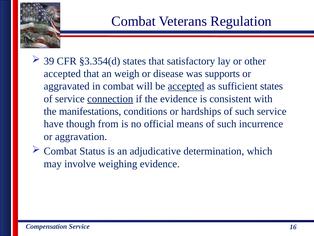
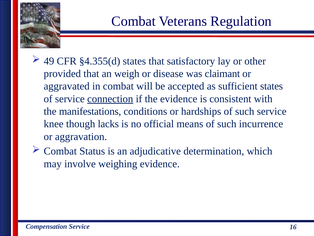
39: 39 -> 49
§3.354(d: §3.354(d -> §4.355(d
accepted at (62, 73): accepted -> provided
supports: supports -> claimant
accepted at (186, 86) underline: present -> none
have: have -> knee
from: from -> lacks
